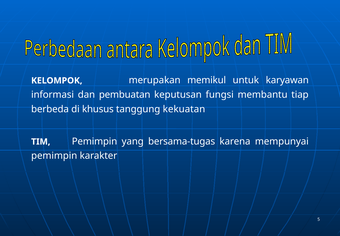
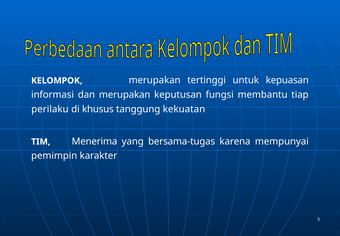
memikul: memikul -> tertinggi
karyawan: karyawan -> kepuasan
dan pembuatan: pembuatan -> merupakan
berbeda: berbeda -> perilaku
TIM Pemimpin: Pemimpin -> Menerima
